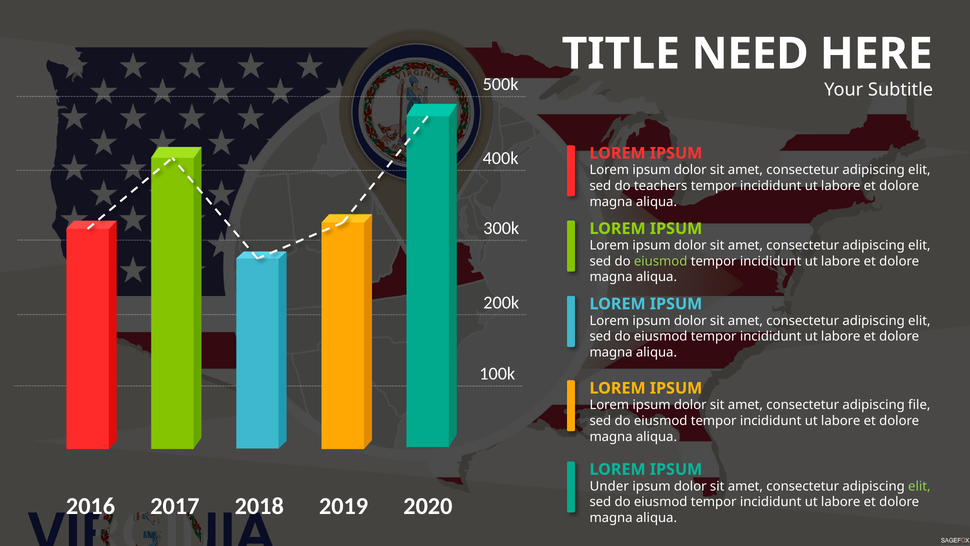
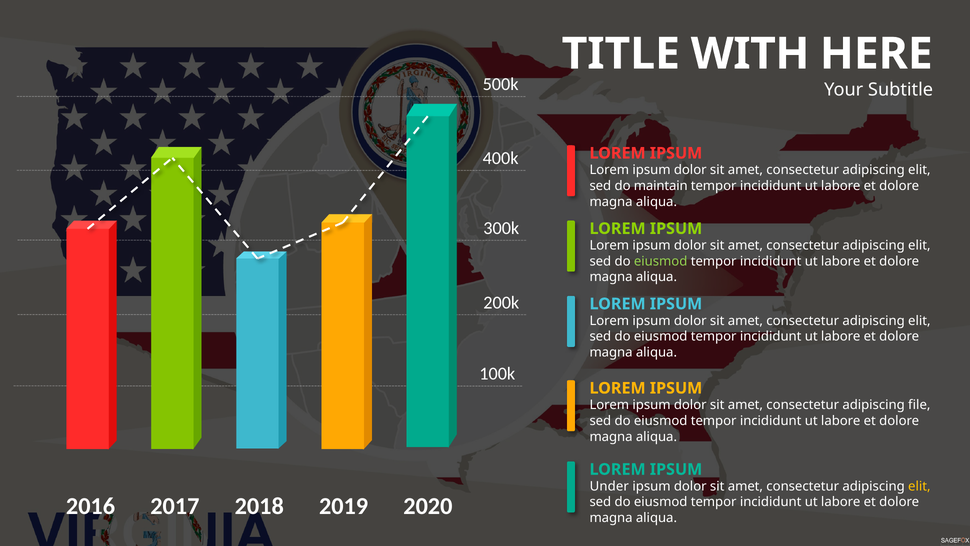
NEED: NEED -> WITH
teachers: teachers -> maintain
elit at (919, 486) colour: light green -> yellow
